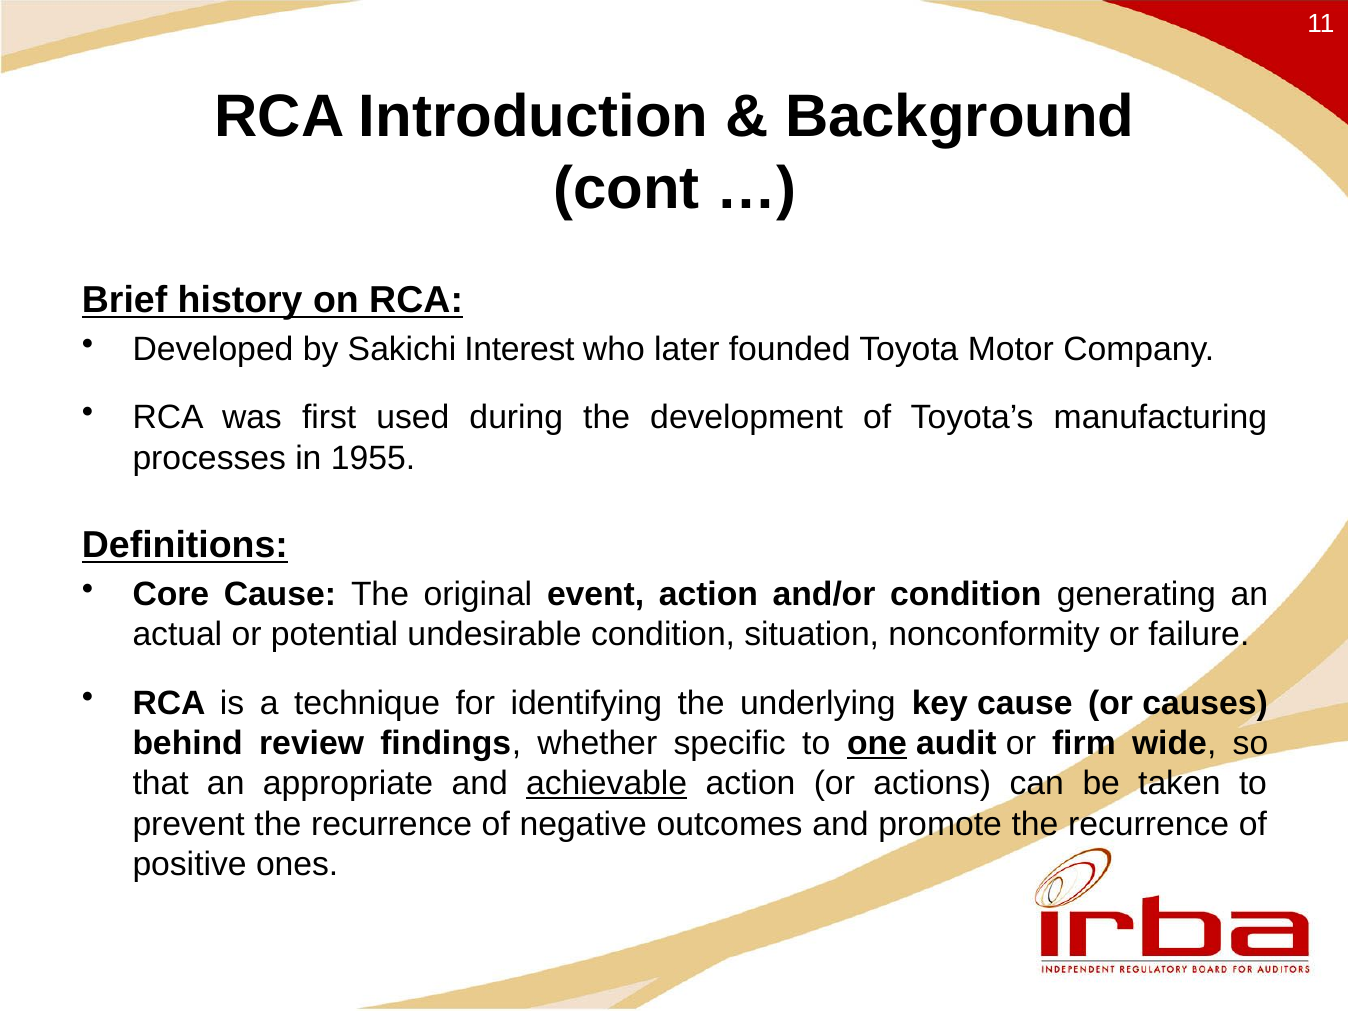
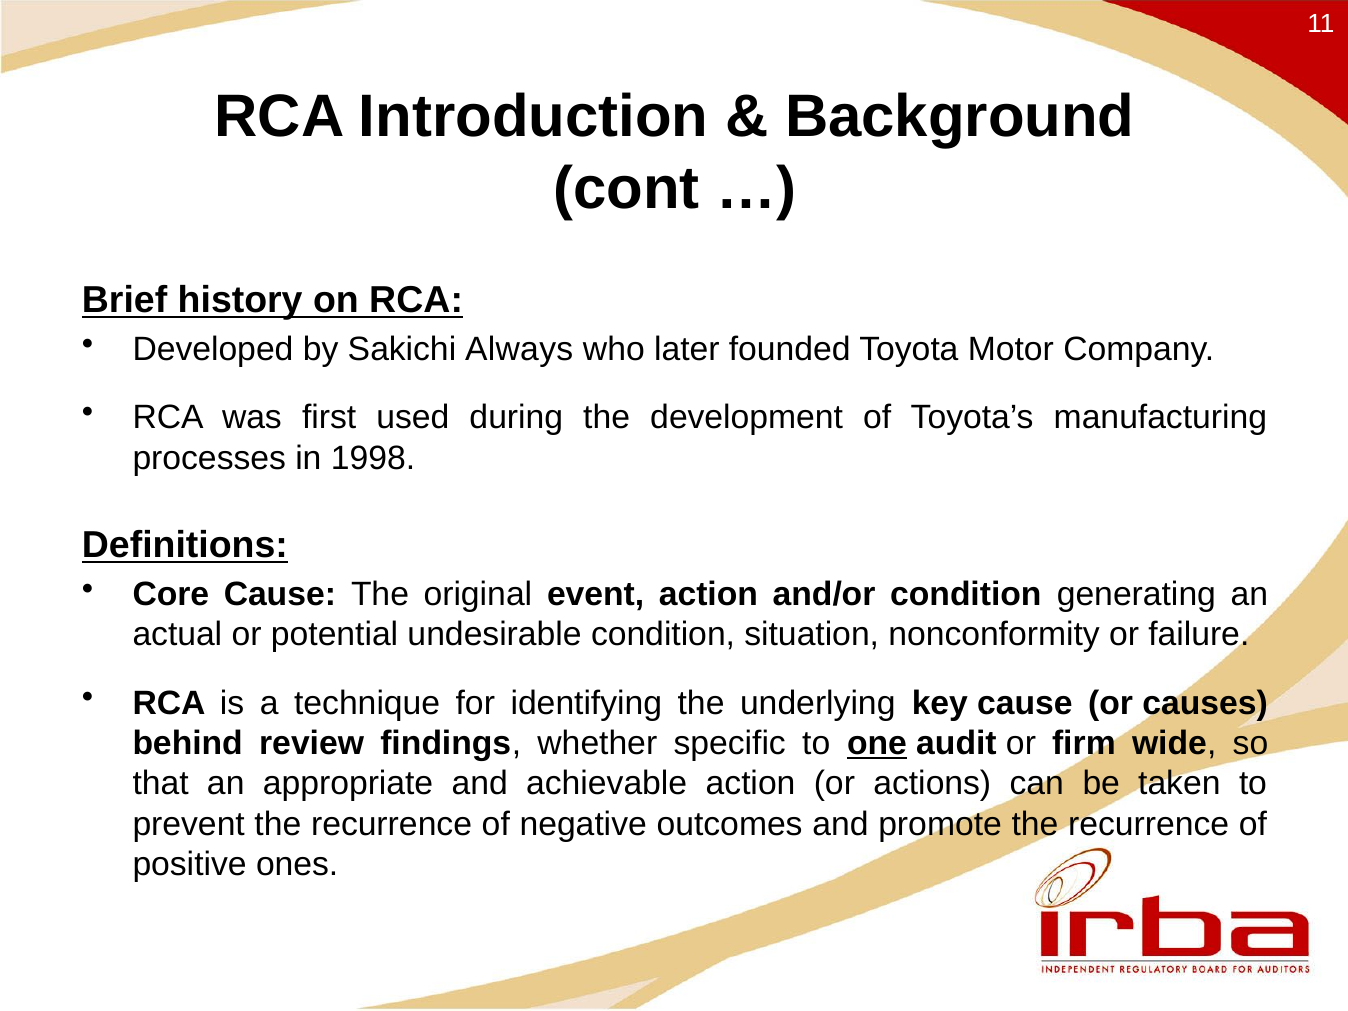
Interest: Interest -> Always
1955: 1955 -> 1998
achievable underline: present -> none
